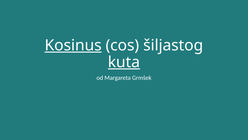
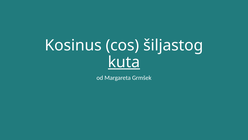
Kosinus underline: present -> none
